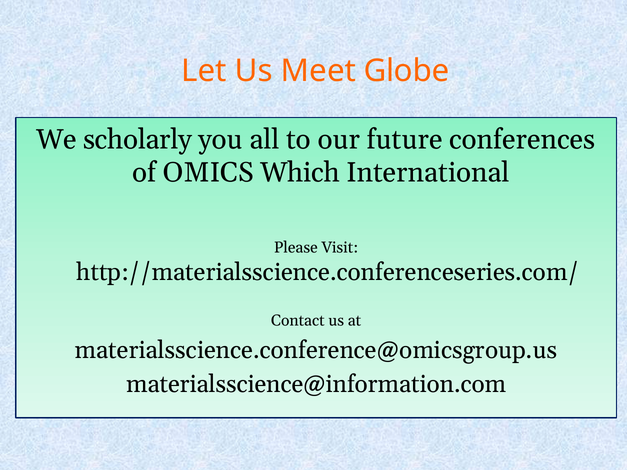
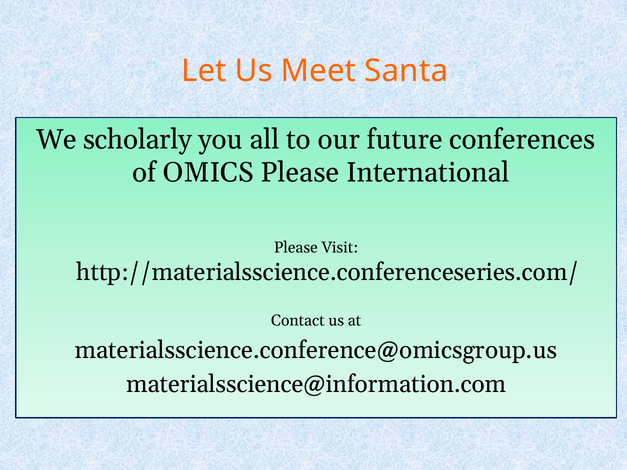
Globe: Globe -> Santa
OMICS Which: Which -> Please
